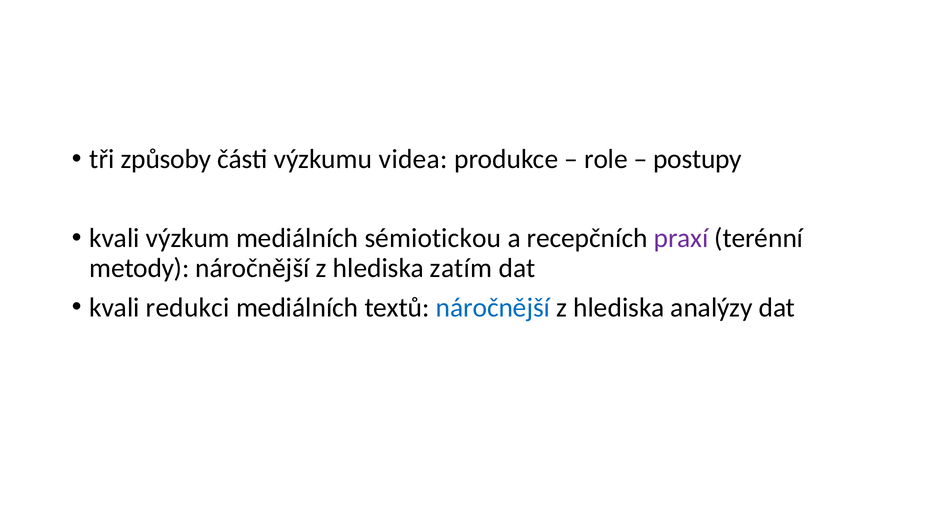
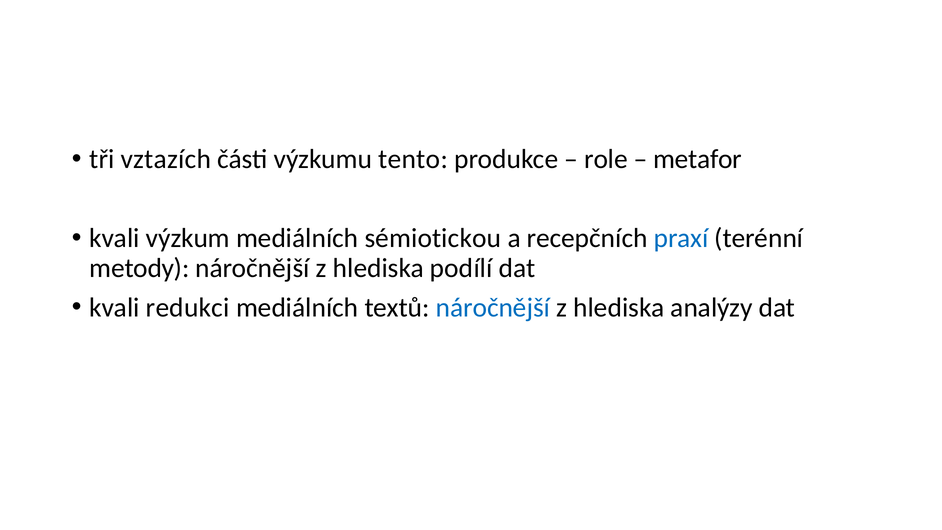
způsoby: způsoby -> vztazích
videa: videa -> tento
postupy: postupy -> metafor
praxí colour: purple -> blue
zatím: zatím -> podílí
